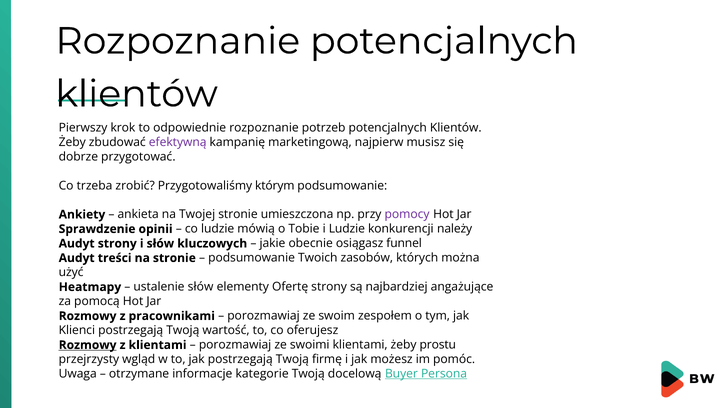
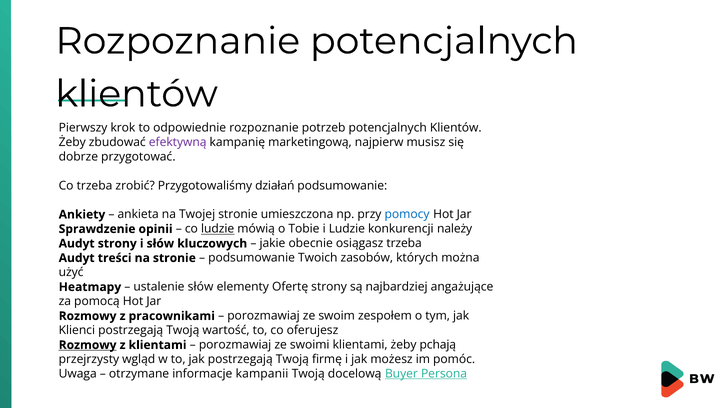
którym: którym -> działań
pomocy colour: purple -> blue
ludzie at (218, 229) underline: none -> present
osiągasz funnel: funnel -> trzeba
prostu: prostu -> pchają
kategorie: kategorie -> kampanii
